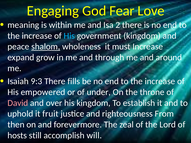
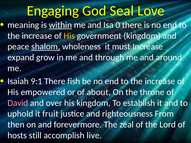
Fear: Fear -> Seal
within underline: none -> present
2: 2 -> 0
His at (69, 36) colour: light blue -> yellow
9:3: 9:3 -> 9:1
fills: fills -> fish
under: under -> about
will: will -> live
